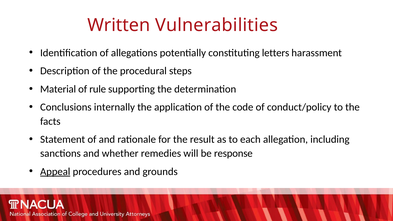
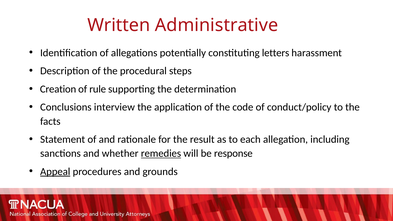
Vulnerabilities: Vulnerabilities -> Administrative
Material: Material -> Creation
internally: internally -> interview
remedies underline: none -> present
